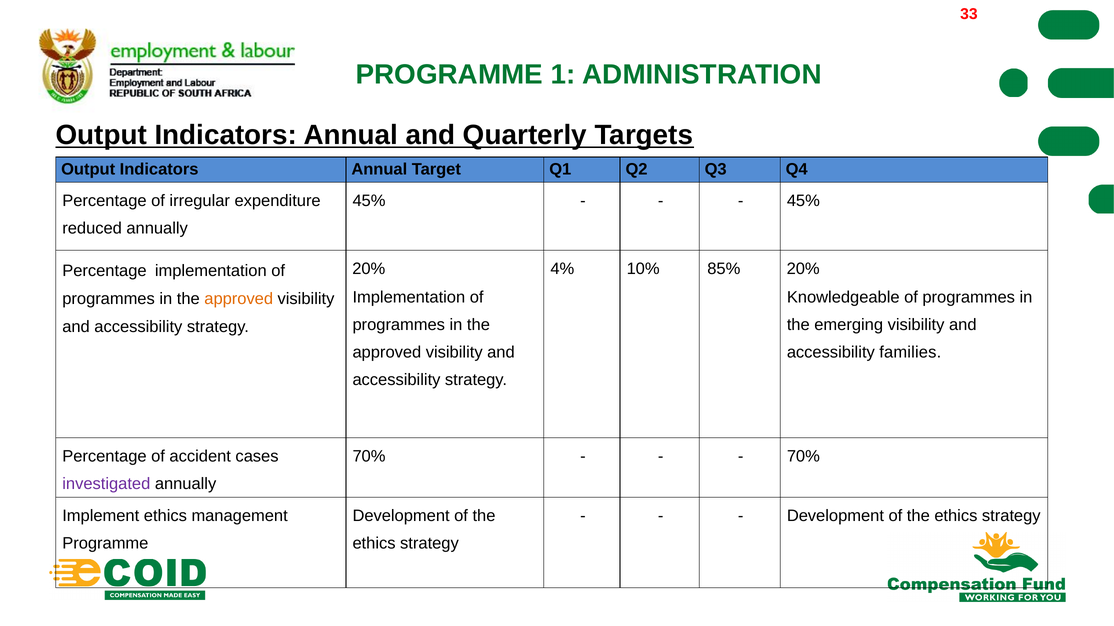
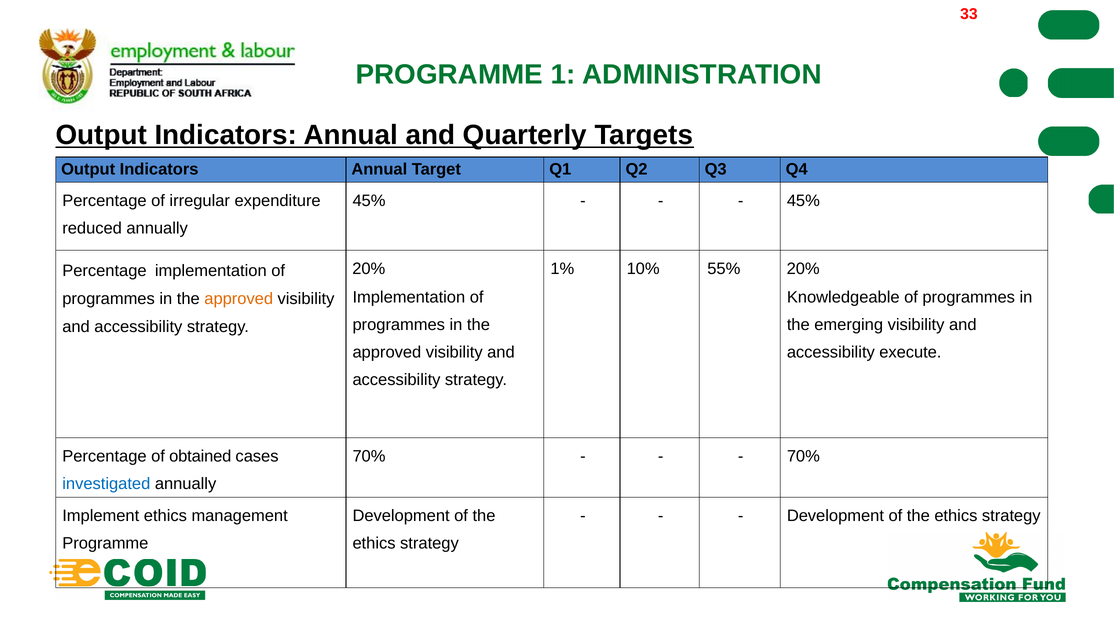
4%: 4% -> 1%
85%: 85% -> 55%
families: families -> execute
accident: accident -> obtained
investigated colour: purple -> blue
